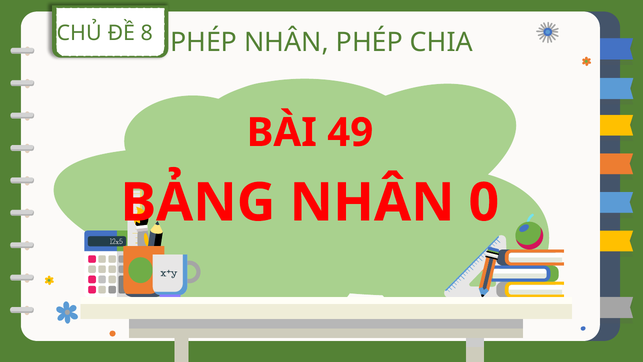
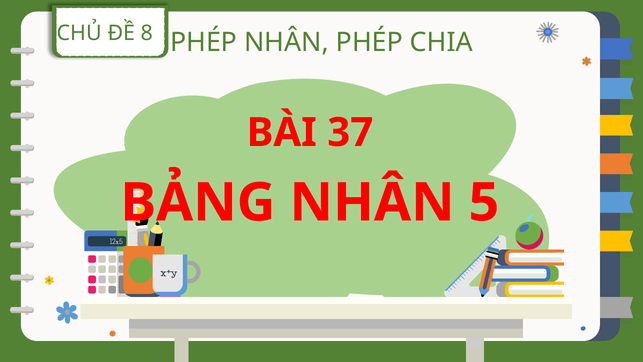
49: 49 -> 37
0: 0 -> 5
